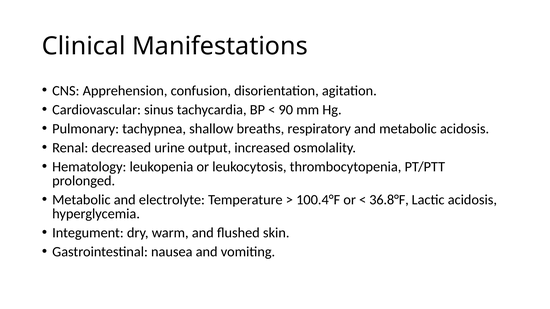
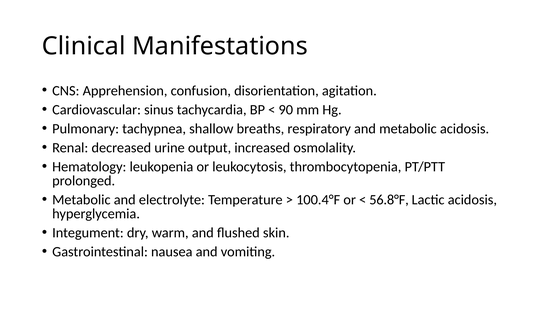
36.8°F: 36.8°F -> 56.8°F
